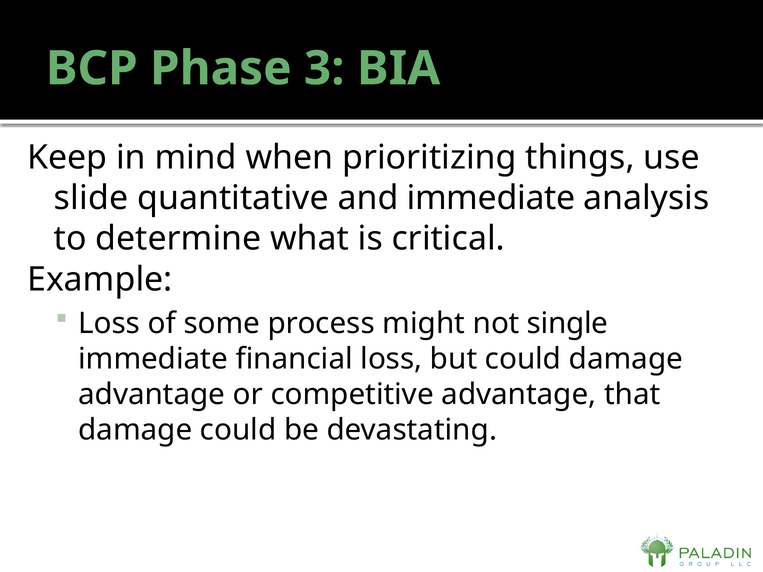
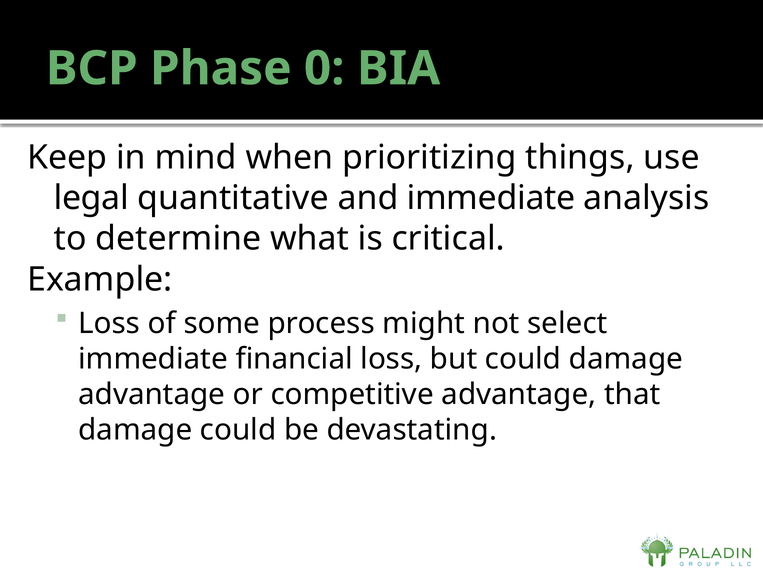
3: 3 -> 0
slide: slide -> legal
single: single -> select
